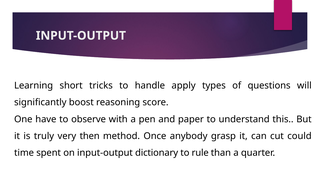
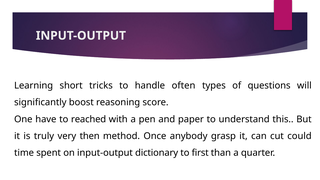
apply: apply -> often
observe: observe -> reached
rule: rule -> first
